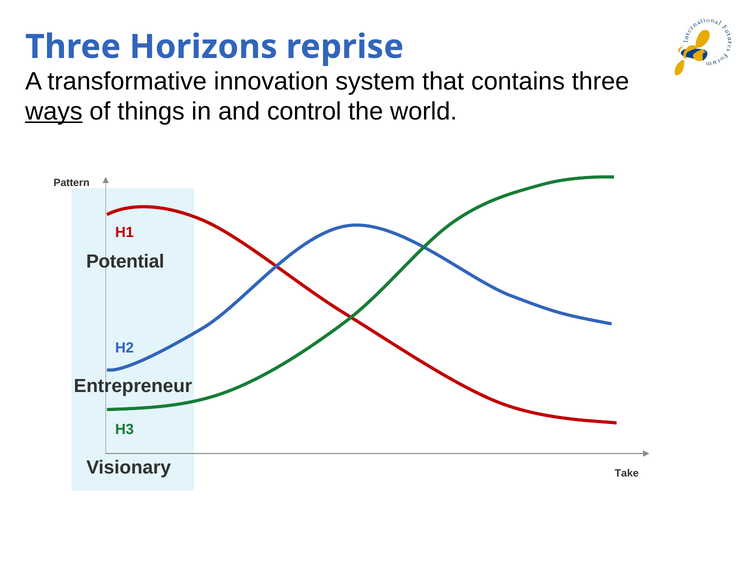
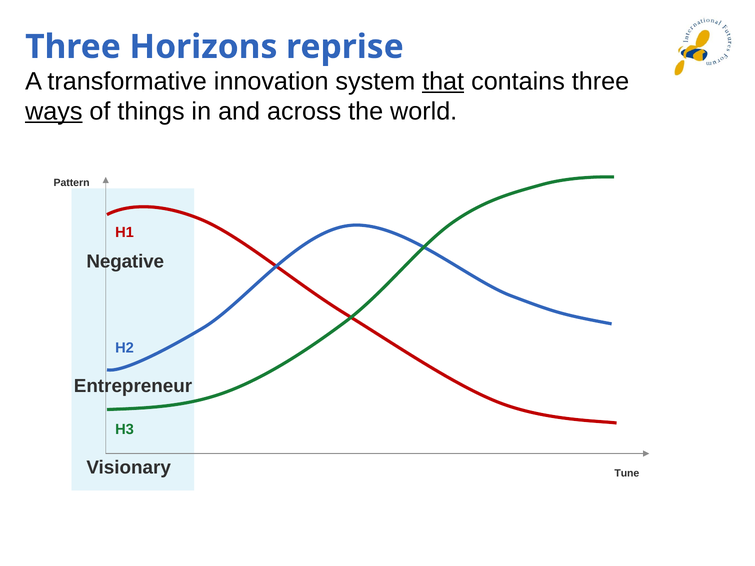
that underline: none -> present
control: control -> across
Potential: Potential -> Negative
Take: Take -> Tune
